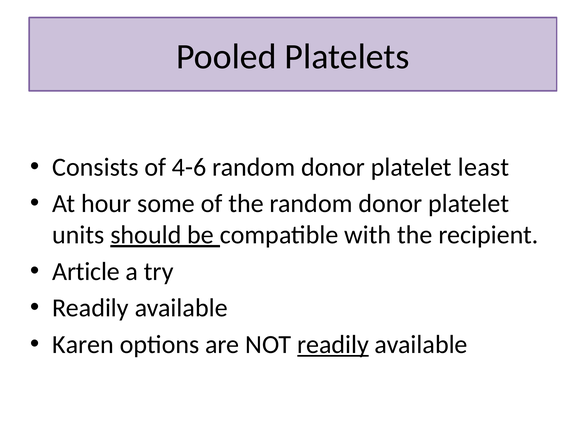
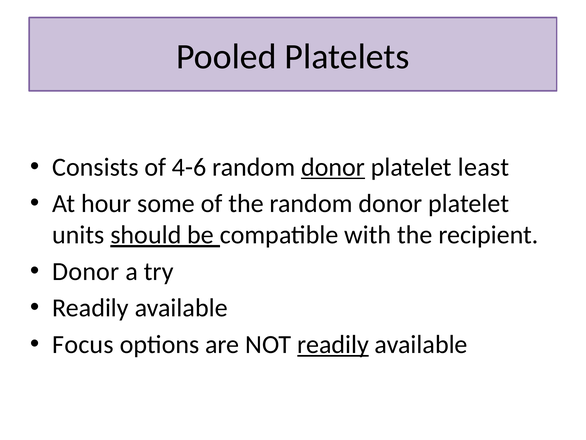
donor at (333, 167) underline: none -> present
Article at (86, 271): Article -> Donor
Karen: Karen -> Focus
